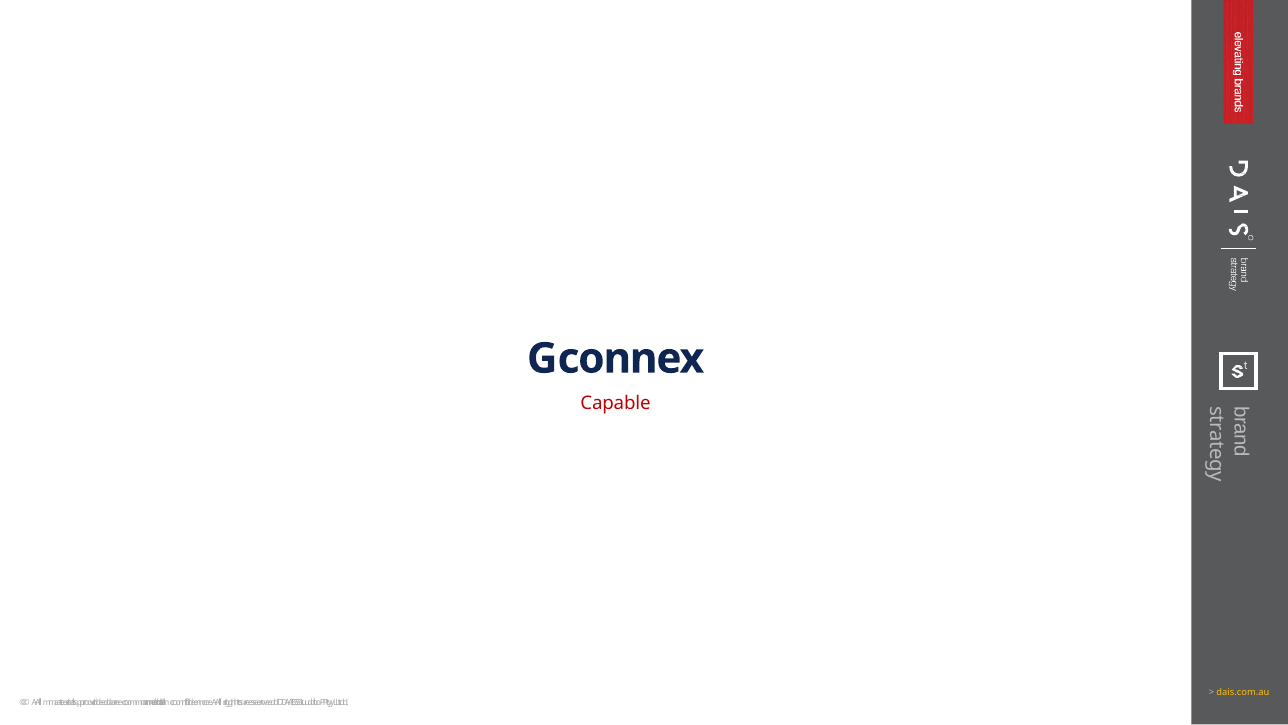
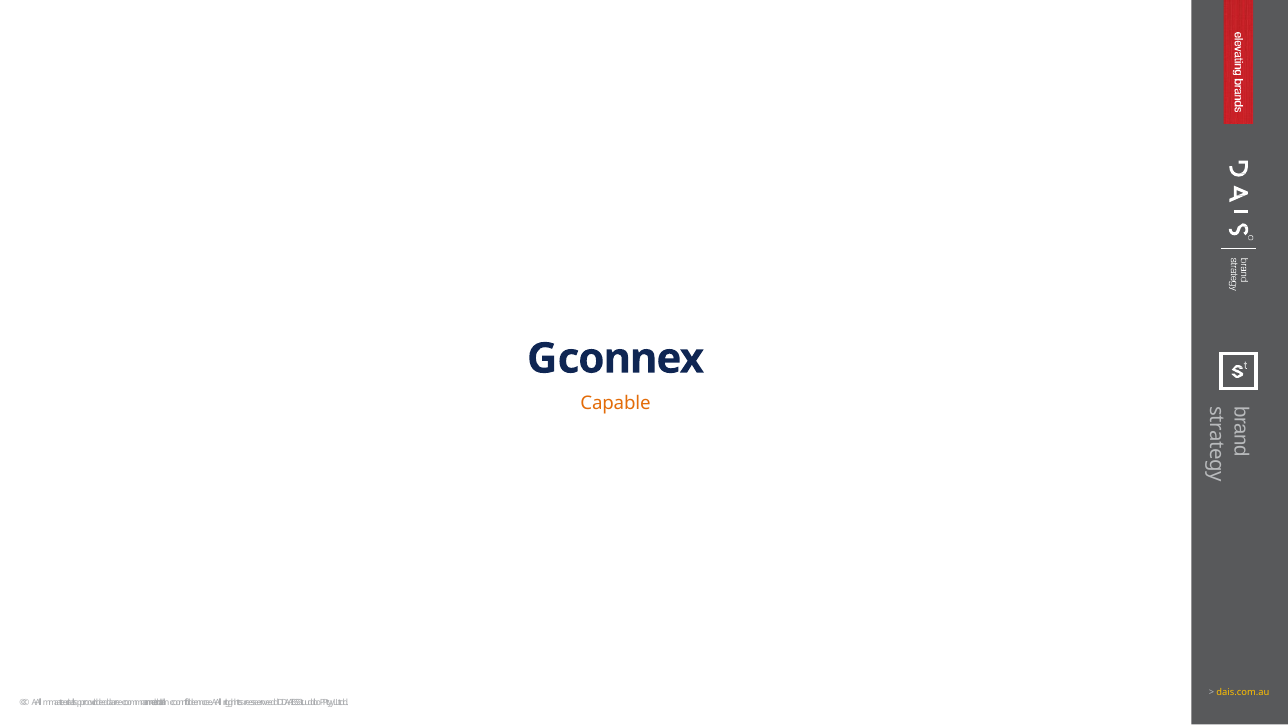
Capable colour: red -> orange
